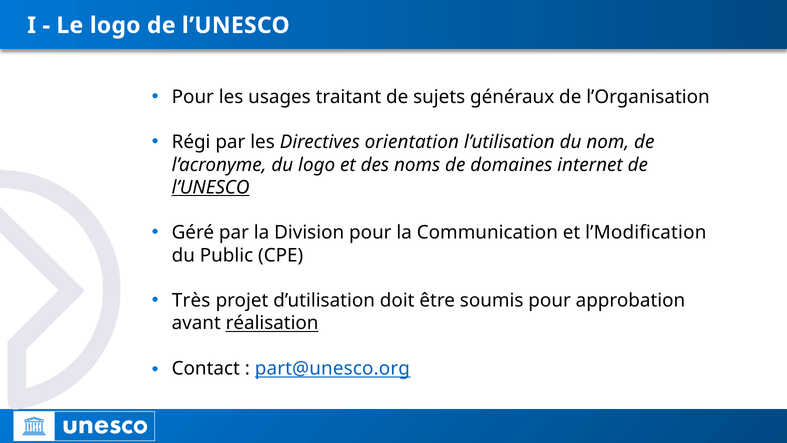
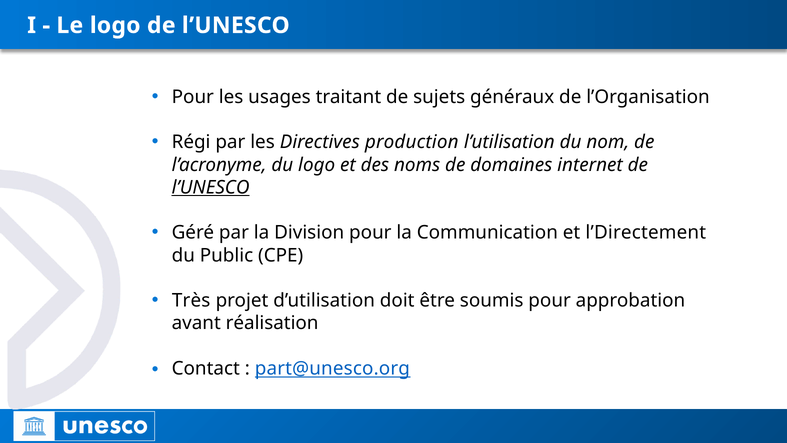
orientation: orientation -> production
l’Modification: l’Modification -> l’Directement
réalisation underline: present -> none
